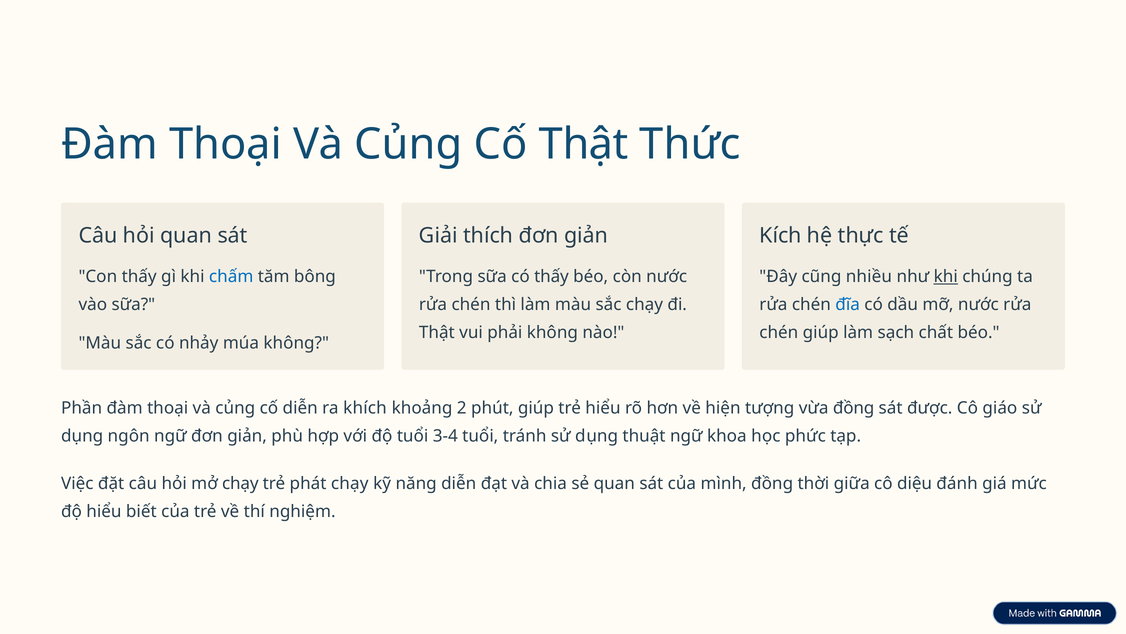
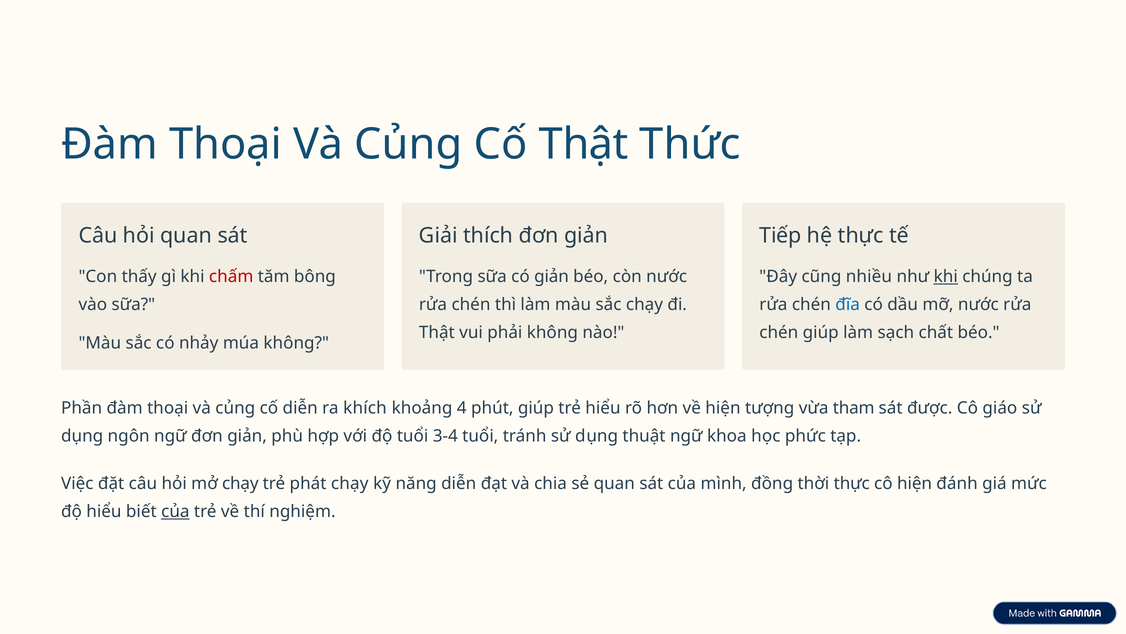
Kích: Kích -> Tiếp
chấm colour: blue -> red
có thấy: thấy -> giản
2: 2 -> 4
vừa đồng: đồng -> tham
thời giữa: giữa -> thực
cô diệu: diệu -> hiện
của at (175, 511) underline: none -> present
